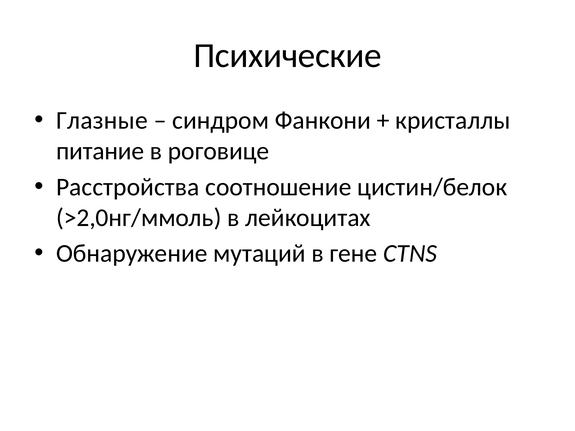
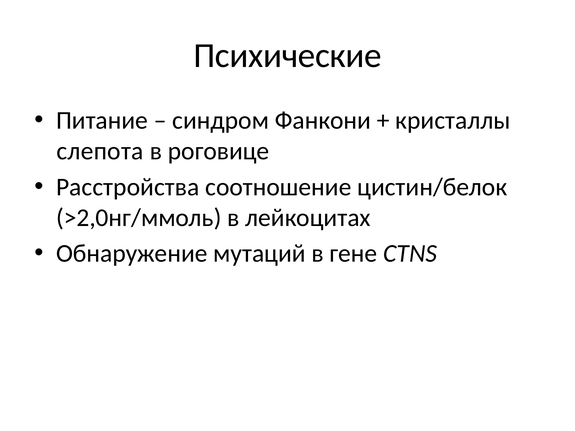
Глазные: Глазные -> Питание
питание: питание -> слепота
